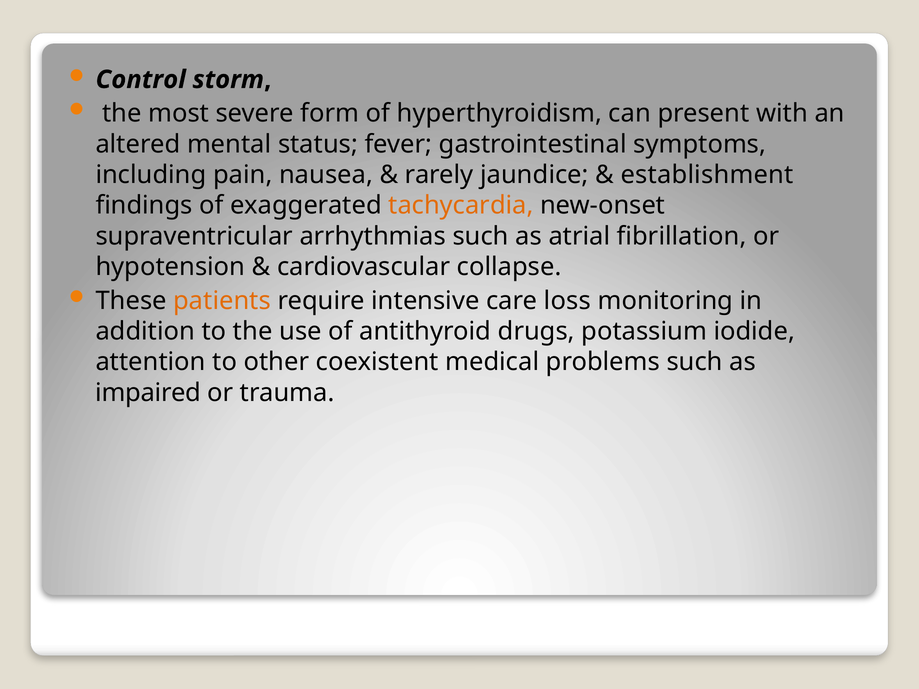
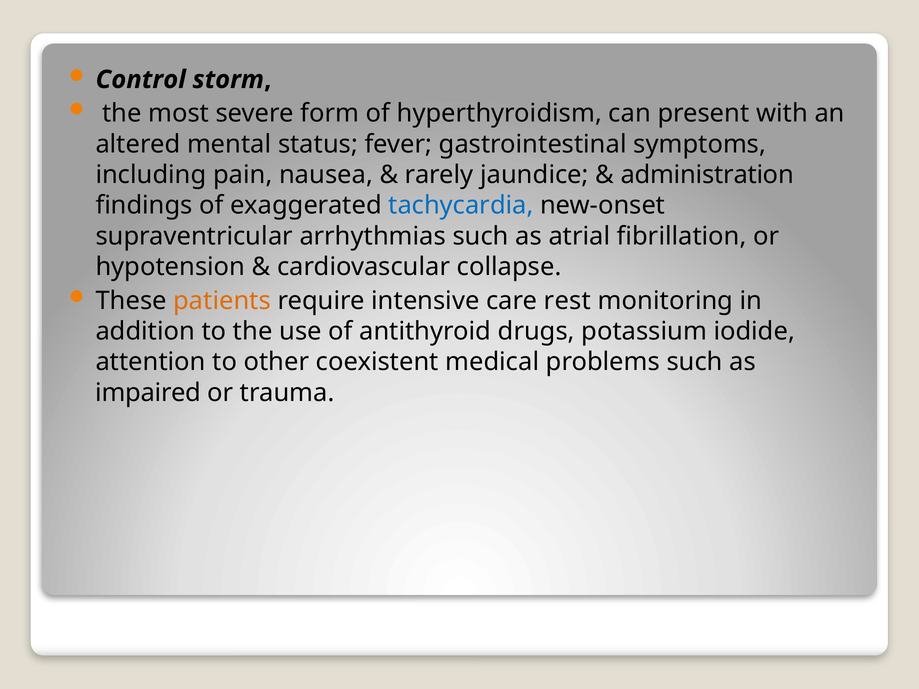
establishment: establishment -> administration
tachycardia colour: orange -> blue
loss: loss -> rest
